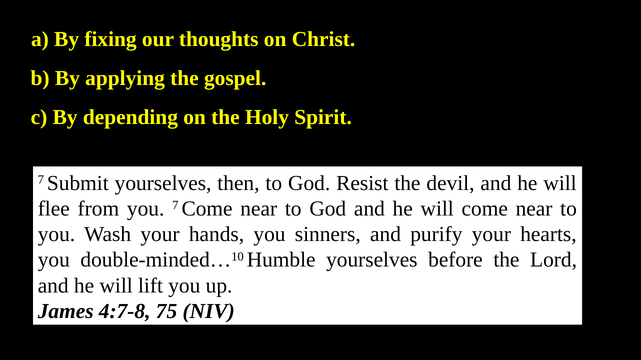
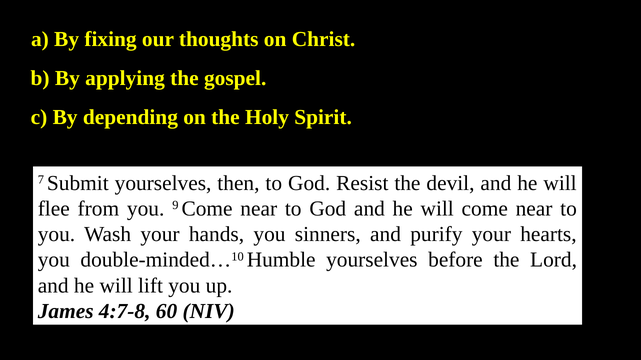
you 7: 7 -> 9
75: 75 -> 60
